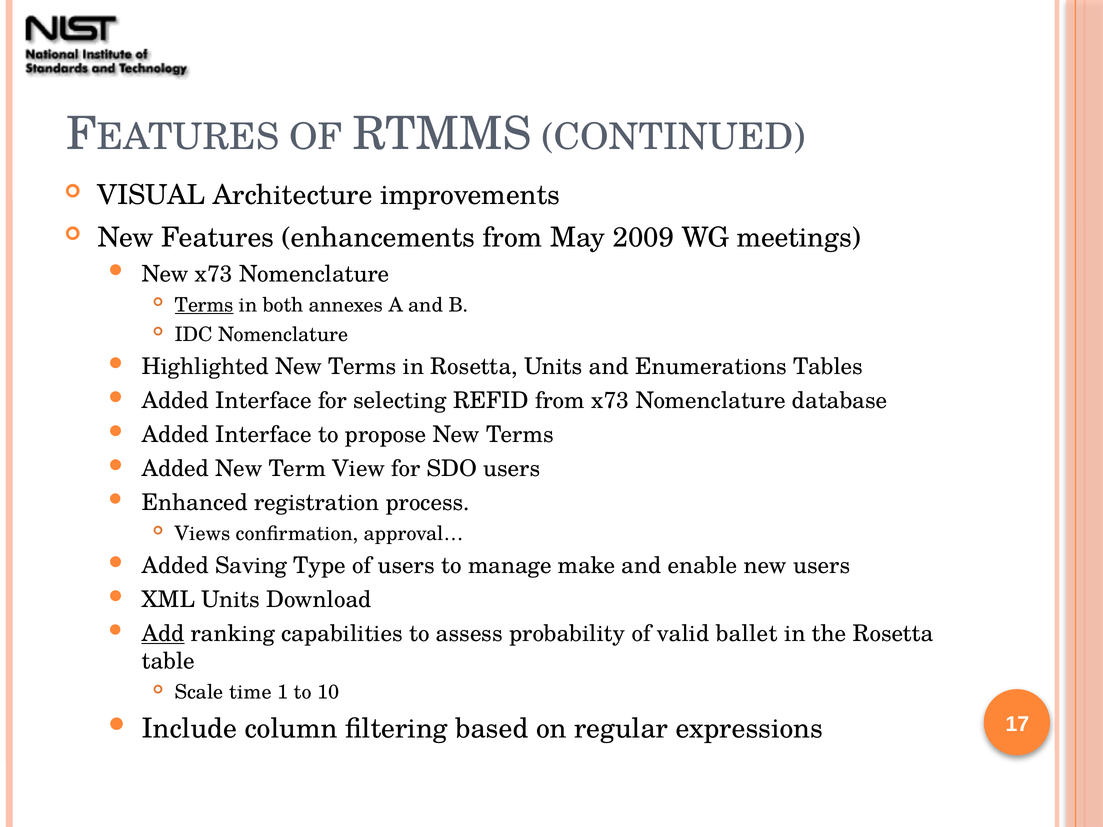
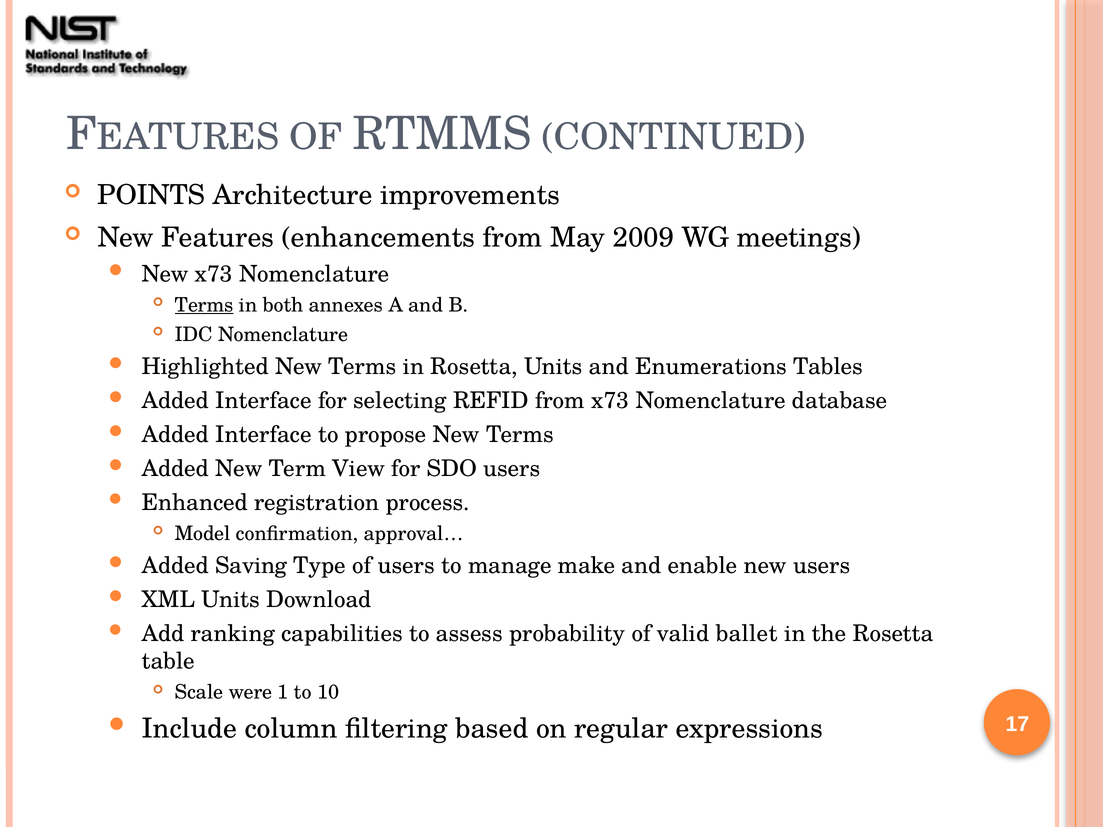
VISUAL: VISUAL -> POINTS
Views: Views -> Model
Add underline: present -> none
time: time -> were
